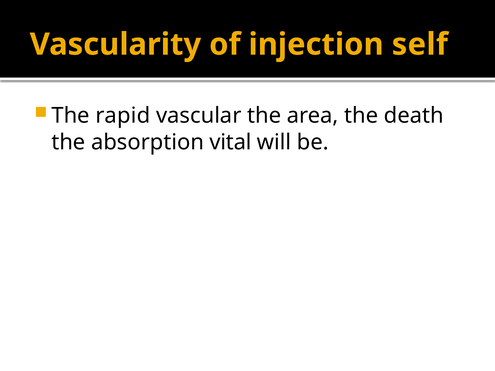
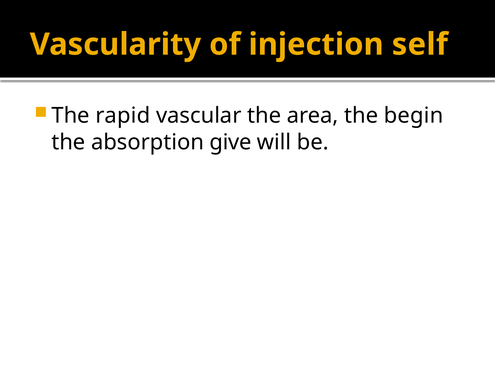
death: death -> begin
vital: vital -> give
